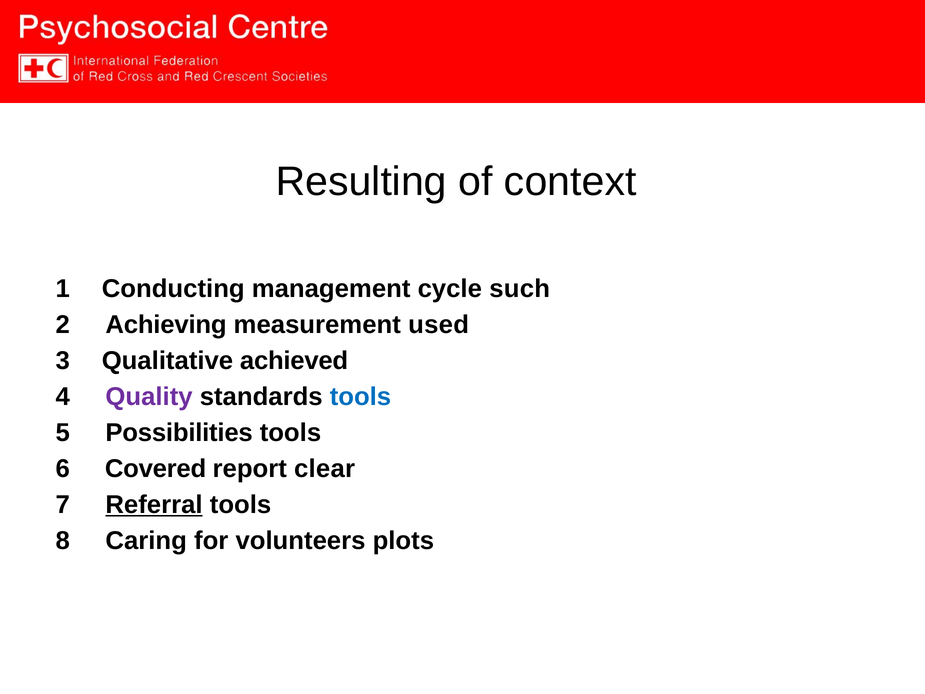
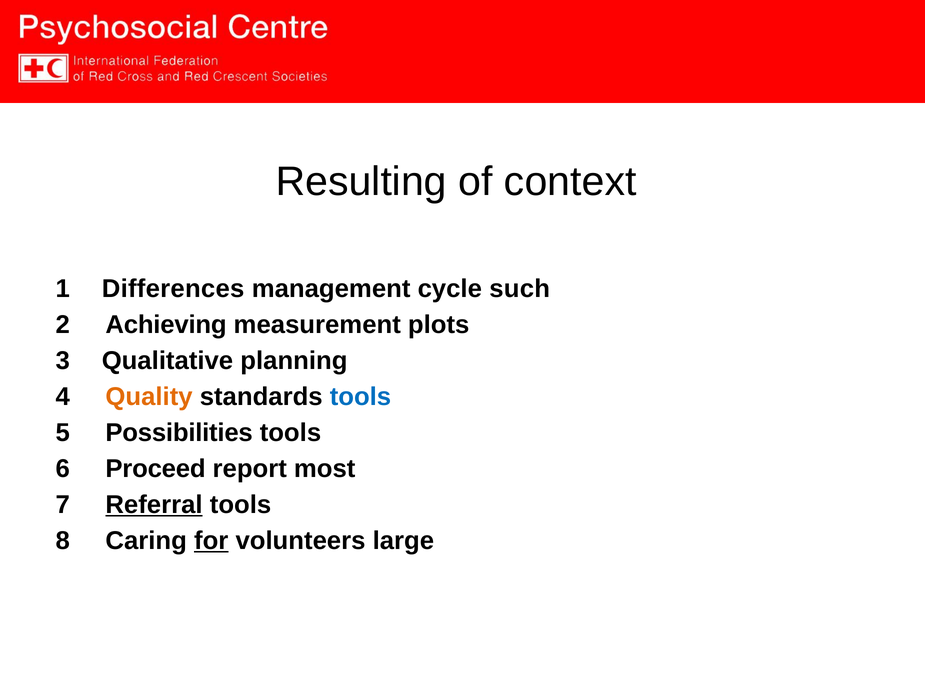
Conducting: Conducting -> Differences
used: used -> plots
achieved: achieved -> planning
Quality colour: purple -> orange
Covered: Covered -> Proceed
clear: clear -> most
for underline: none -> present
plots: plots -> large
